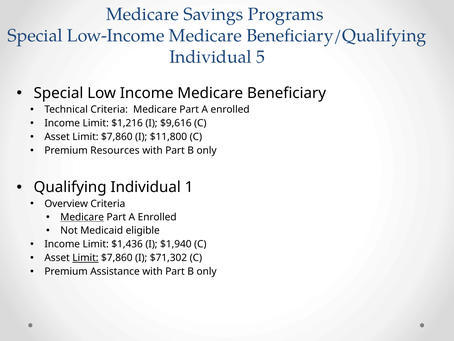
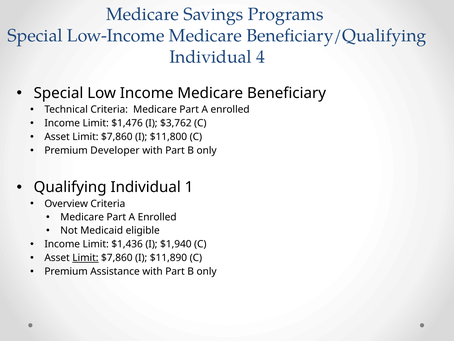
5: 5 -> 4
$1,216: $1,216 -> $1,476
$9,616: $9,616 -> $3,762
Resources: Resources -> Developer
Medicare at (82, 217) underline: present -> none
$71,302: $71,302 -> $11,890
